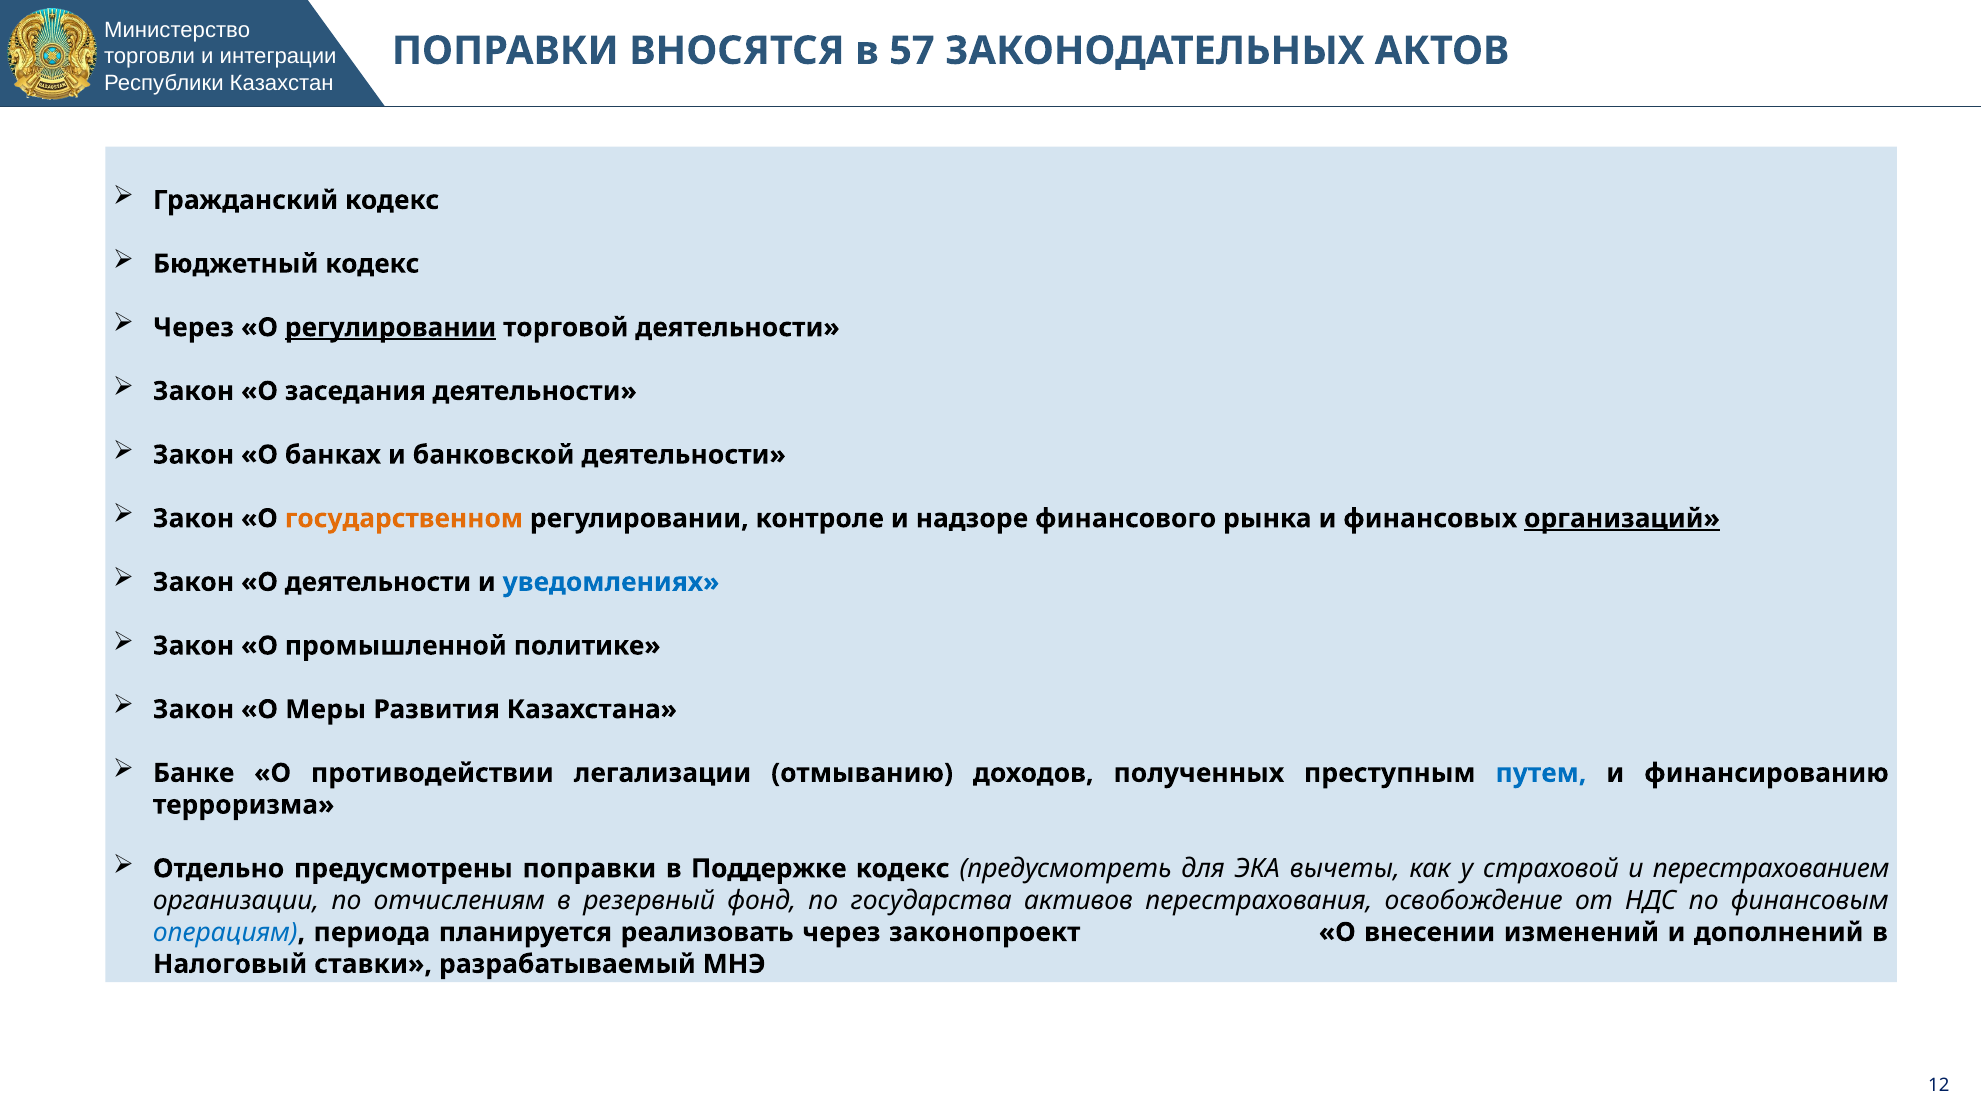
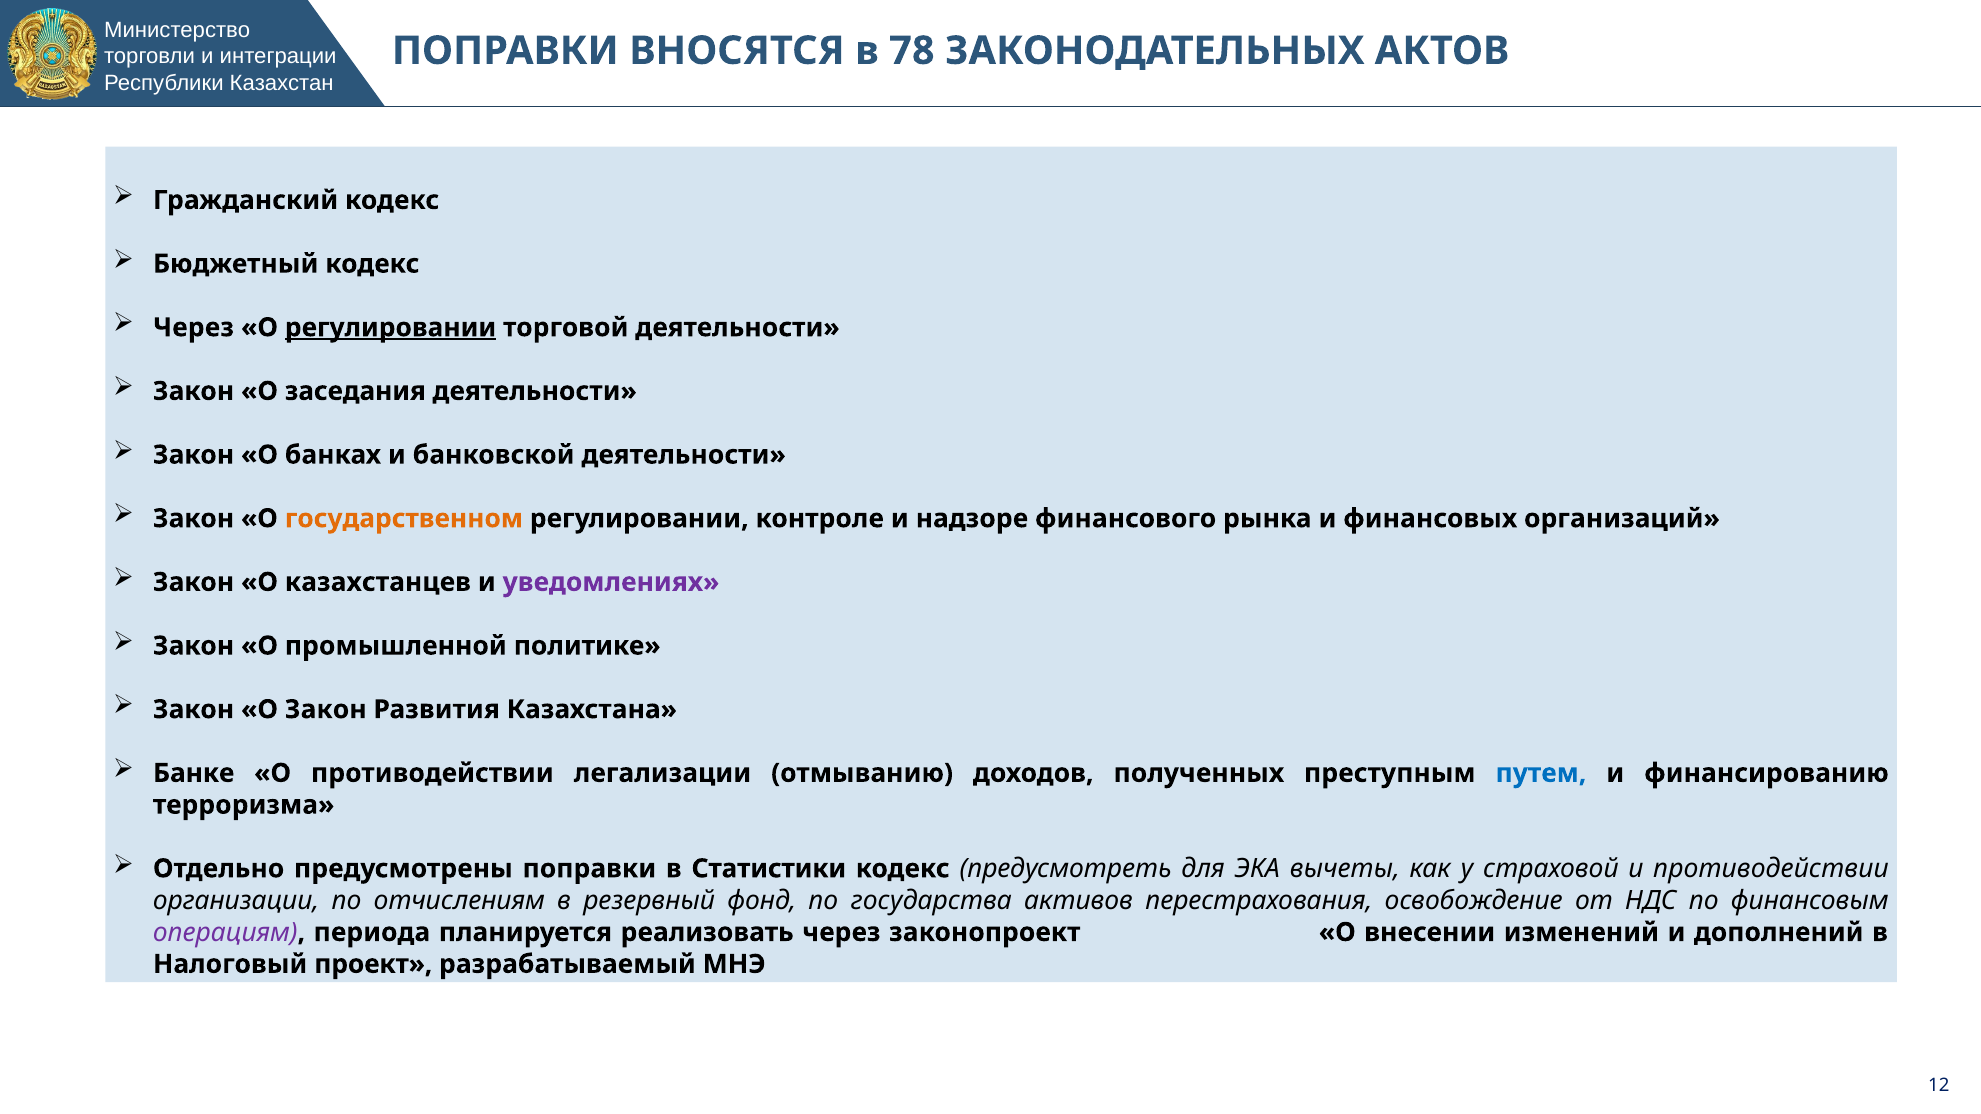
57: 57 -> 78
организаций underline: present -> none
О деятельности: деятельности -> казахстанцев
уведомлениях colour: blue -> purple
О Меры: Меры -> Закон
Поддержке: Поддержке -> Статистики
и перестрахованием: перестрахованием -> противодействии
операциям colour: blue -> purple
ставки: ставки -> проект
